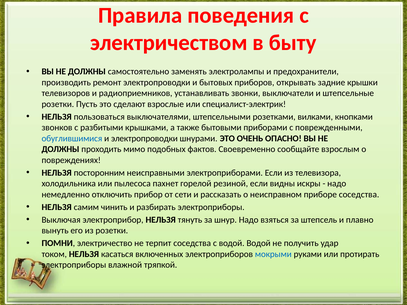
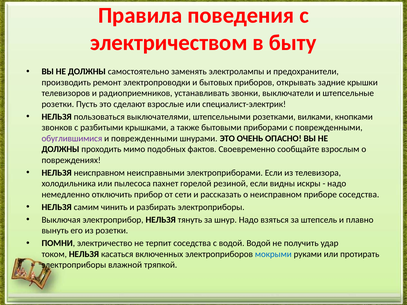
обуглившимися colour: blue -> purple
и электропроводки: электропроводки -> поврежденными
НЕЛЬЗЯ посторонним: посторонним -> неисправном
